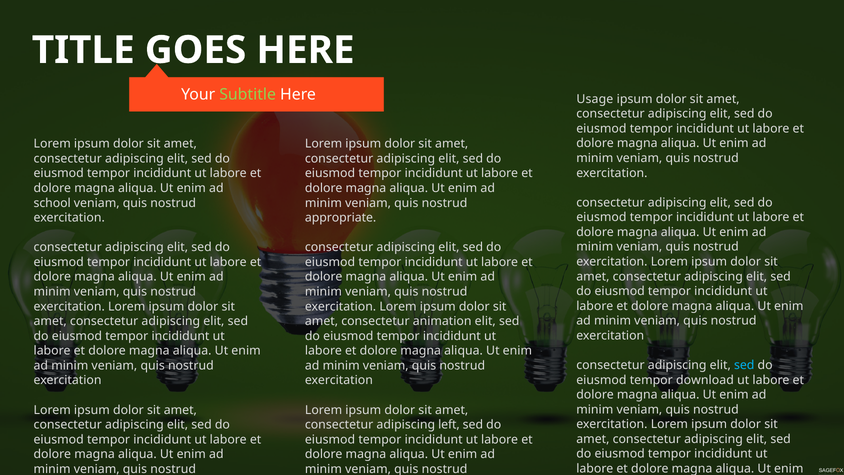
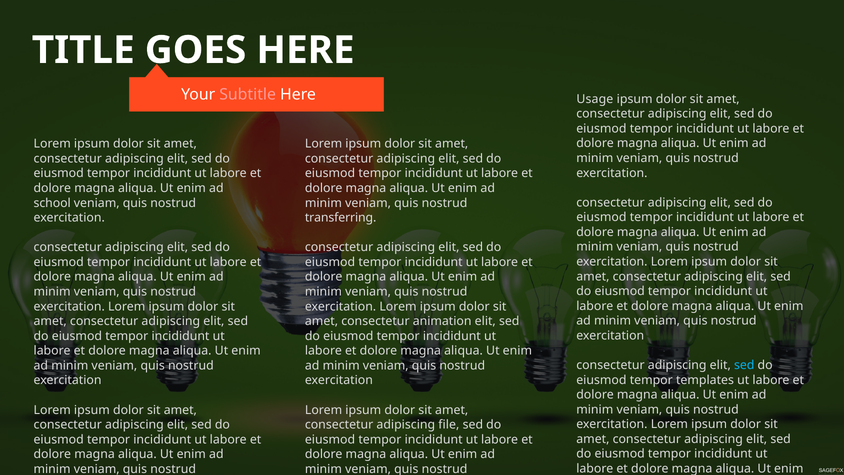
Subtitle colour: light green -> pink
appropriate: appropriate -> transferring
download: download -> templates
left: left -> file
